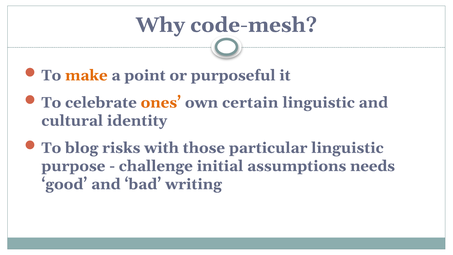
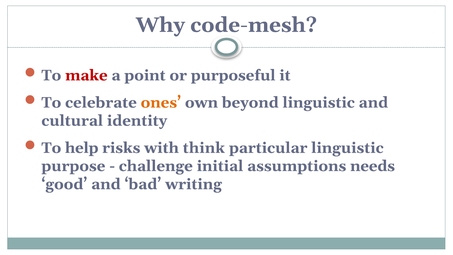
make colour: orange -> red
certain: certain -> beyond
blog: blog -> help
those: those -> think
